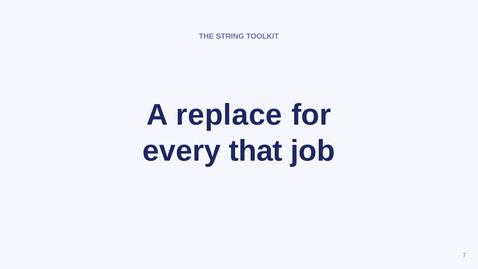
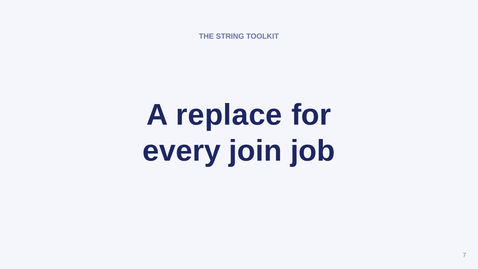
that: that -> join
